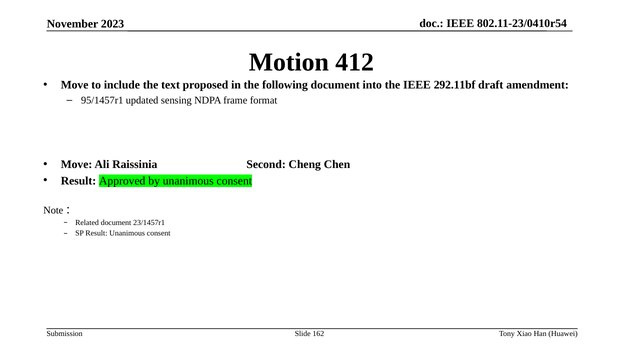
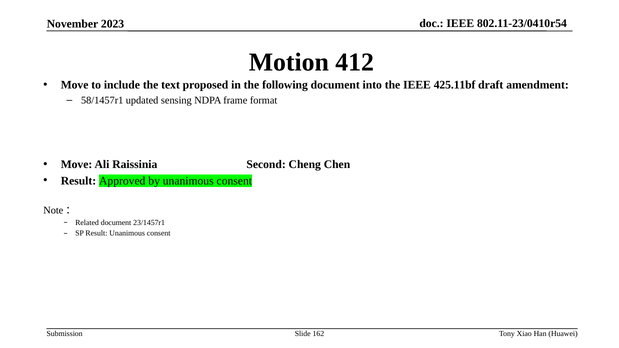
292.11bf: 292.11bf -> 425.11bf
95/1457r1: 95/1457r1 -> 58/1457r1
